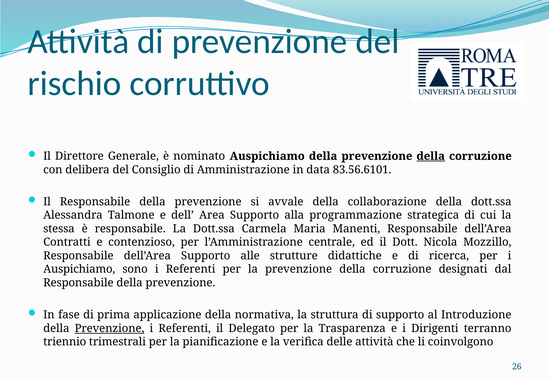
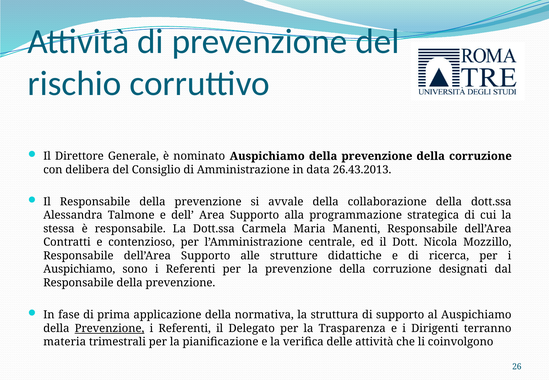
della at (431, 156) underline: present -> none
83.56.6101: 83.56.6101 -> 26.43.2013
al Introduzione: Introduzione -> Auspichiamo
triennio: triennio -> materia
